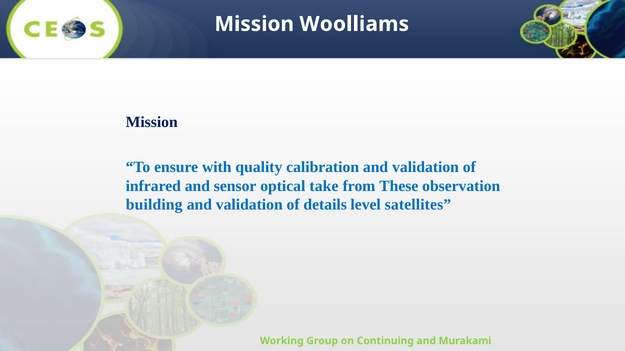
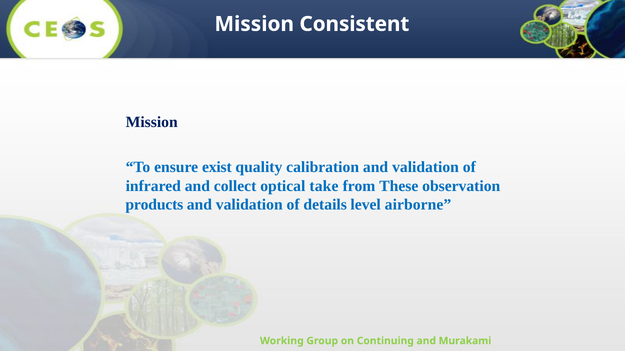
Woolliams: Woolliams -> Consistent
with: with -> exist
sensor: sensor -> collect
building: building -> products
satellites: satellites -> airborne
